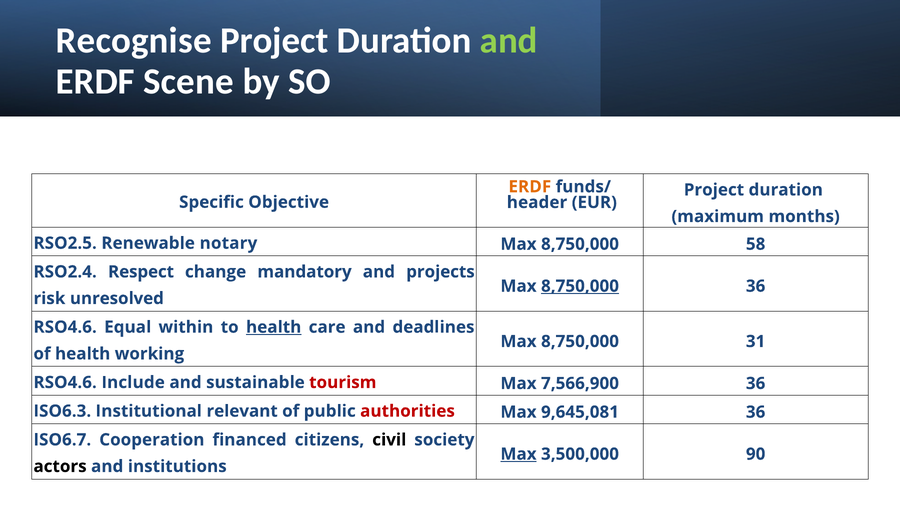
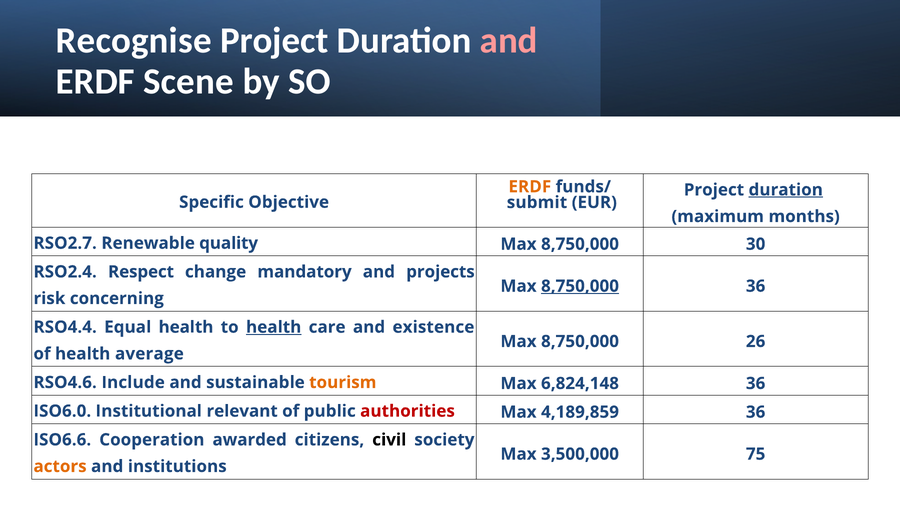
and at (509, 41) colour: light green -> pink
duration at (786, 190) underline: none -> present
header: header -> submit
RSO2.5: RSO2.5 -> RSO2.7
notary: notary -> quality
58: 58 -> 30
unresolved: unresolved -> concerning
RSO4.6 at (65, 327): RSO4.6 -> RSO4.4
Equal within: within -> health
deadlines: deadlines -> existence
31: 31 -> 26
working: working -> average
tourism colour: red -> orange
7,566,900: 7,566,900 -> 6,824,148
ISO6.3: ISO6.3 -> ISO6.0
9,645,081: 9,645,081 -> 4,189,859
ISO6.7: ISO6.7 -> ISO6.6
financed: financed -> awarded
Max at (518, 454) underline: present -> none
90: 90 -> 75
actors colour: black -> orange
